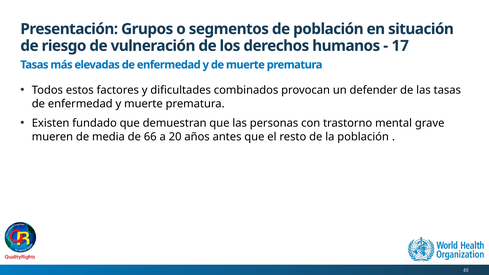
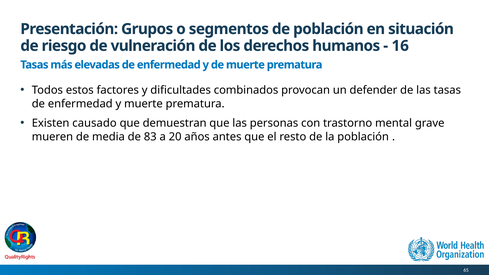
17: 17 -> 16
fundado: fundado -> causado
66: 66 -> 83
